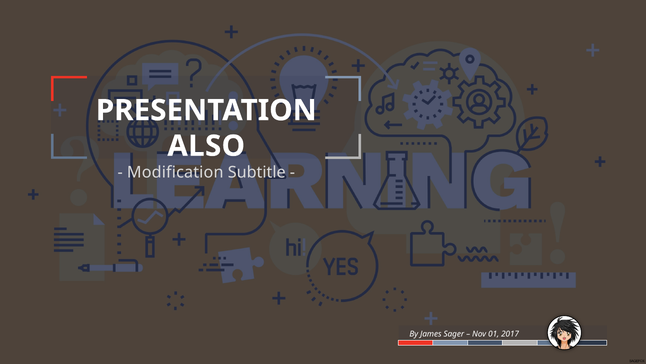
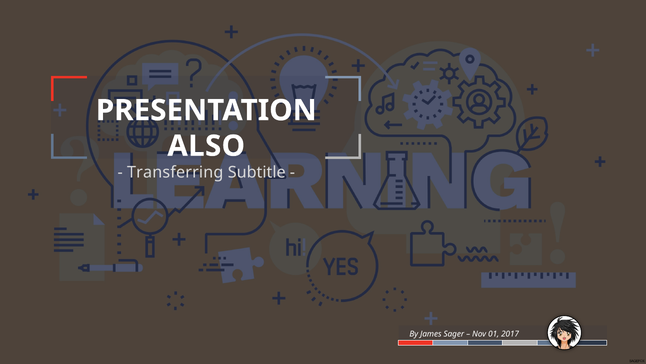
Modification: Modification -> Transferring
